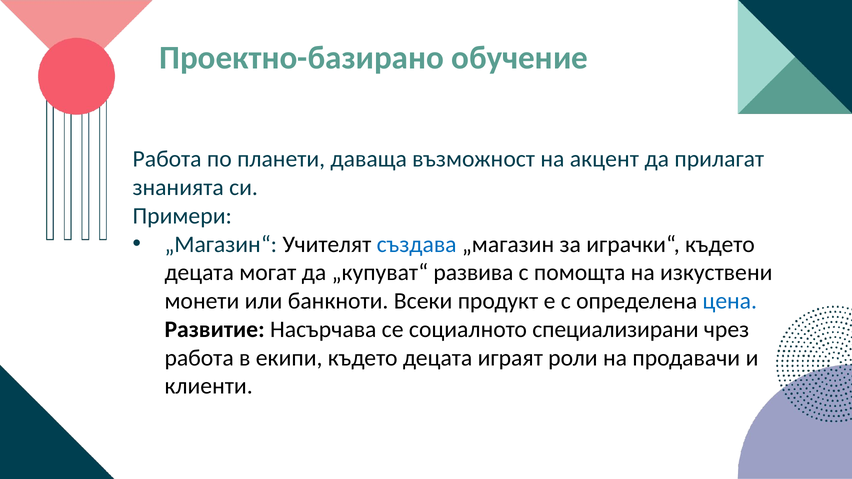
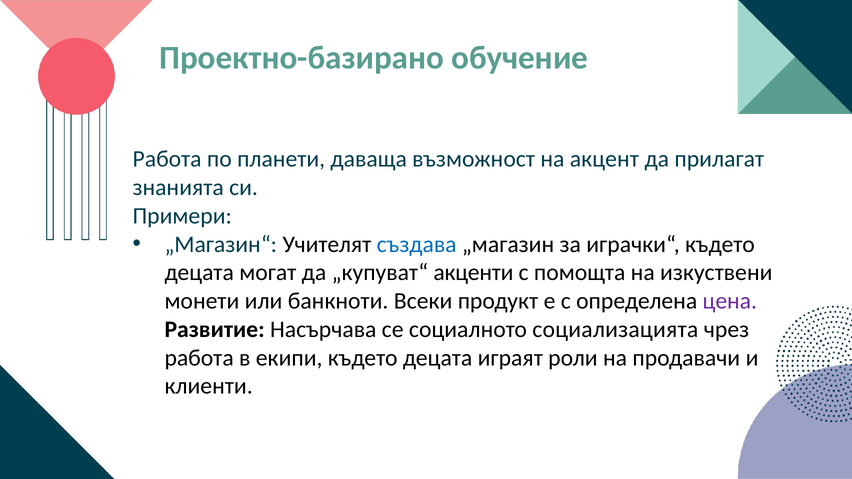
развива: развива -> акценти
цена colour: blue -> purple
специализирани: специализирани -> социализацията
